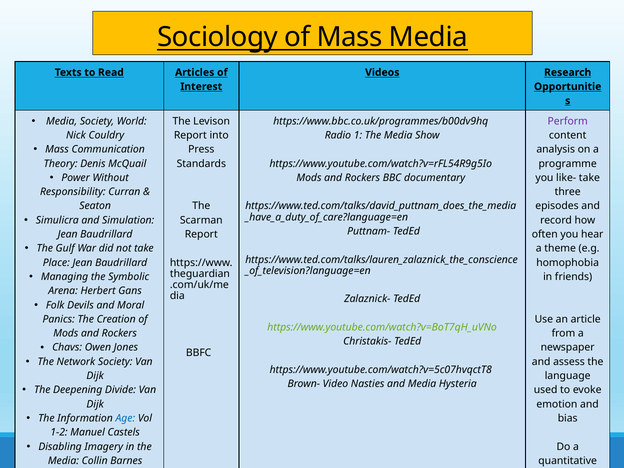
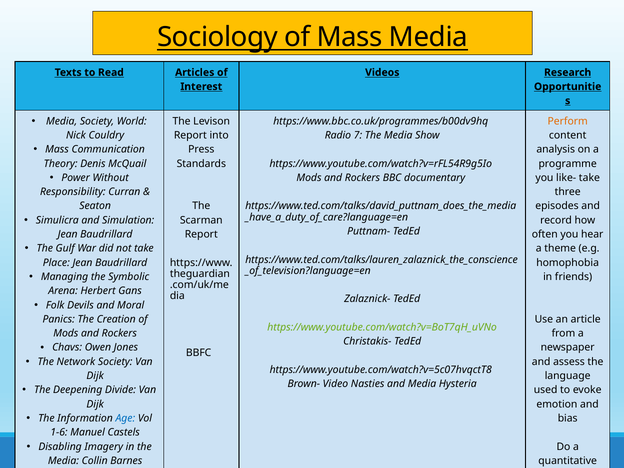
Perform colour: purple -> orange
1: 1 -> 7
1-2: 1-2 -> 1-6
